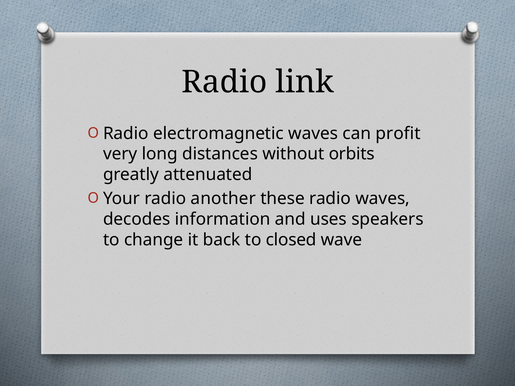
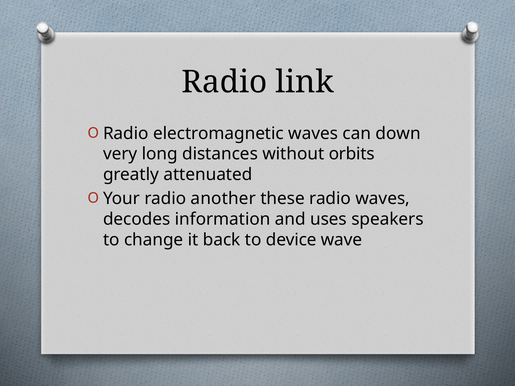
profit: profit -> down
closed: closed -> device
